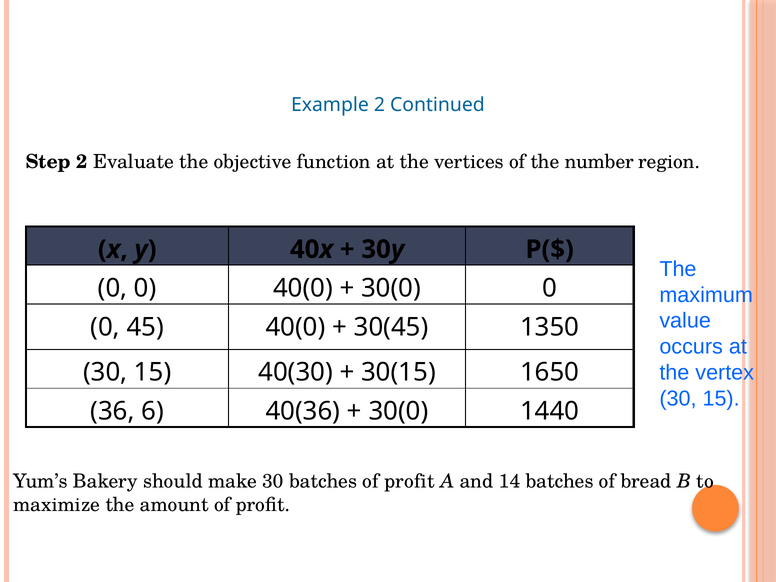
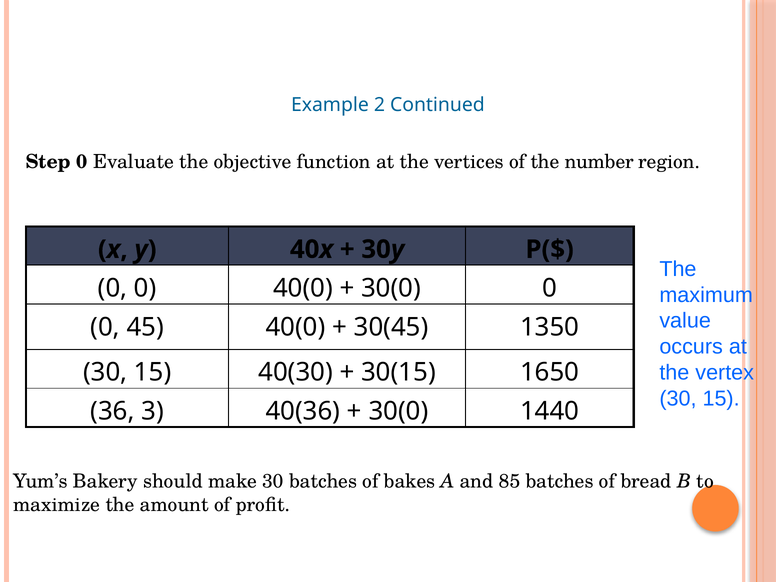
Step 2: 2 -> 0
6: 6 -> 3
batches of profit: profit -> bakes
14: 14 -> 85
